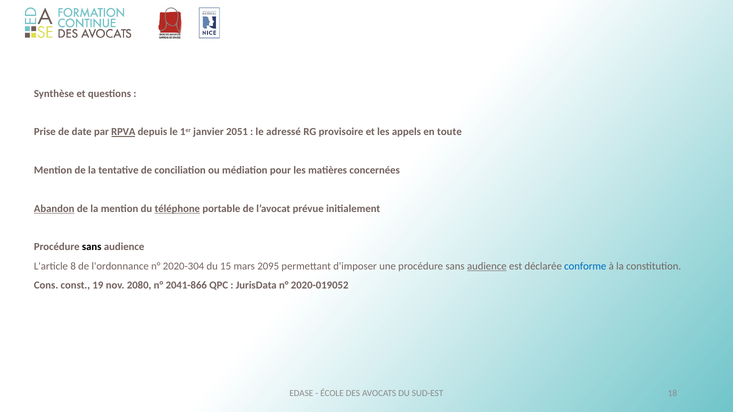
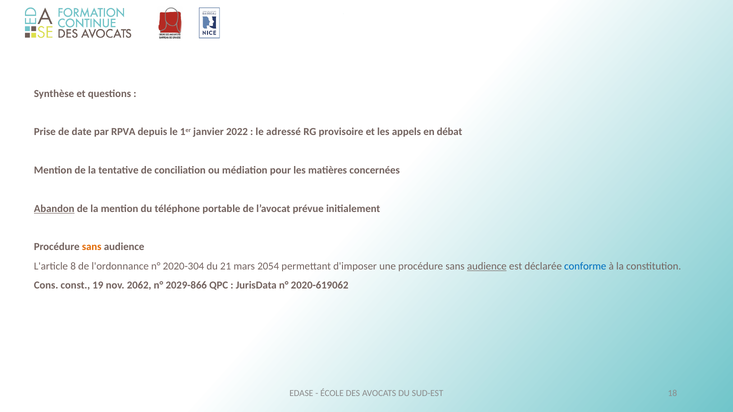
RPVA underline: present -> none
2051: 2051 -> 2022
toute: toute -> débat
téléphone underline: present -> none
sans at (92, 247) colour: black -> orange
15: 15 -> 21
2095: 2095 -> 2054
2080: 2080 -> 2062
2041-866: 2041-866 -> 2029-866
2020-019052: 2020-019052 -> 2020-619062
